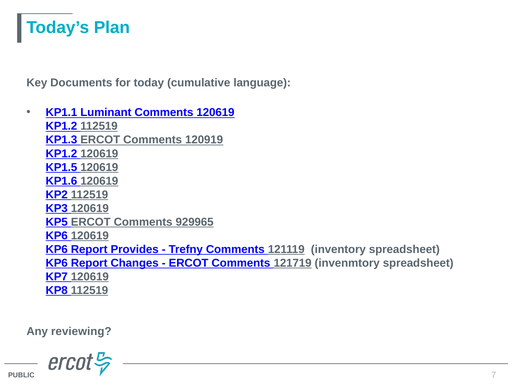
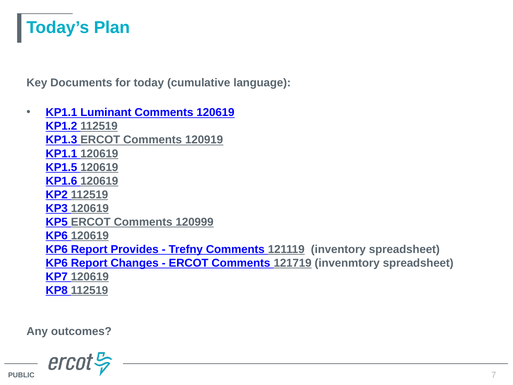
KP1.2 at (61, 153): KP1.2 -> KP1.1
929965: 929965 -> 120999
reviewing: reviewing -> outcomes
